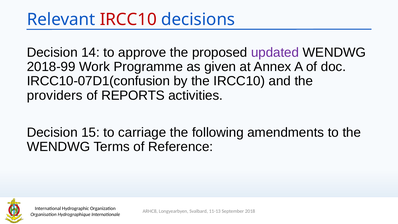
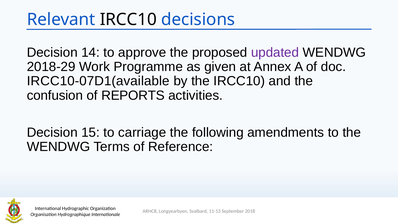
IRCC10 at (128, 20) colour: red -> black
2018-99: 2018-99 -> 2018-29
IRCC10-07D1(confusion: IRCC10-07D1(confusion -> IRCC10-07D1(available
providers: providers -> confusion
